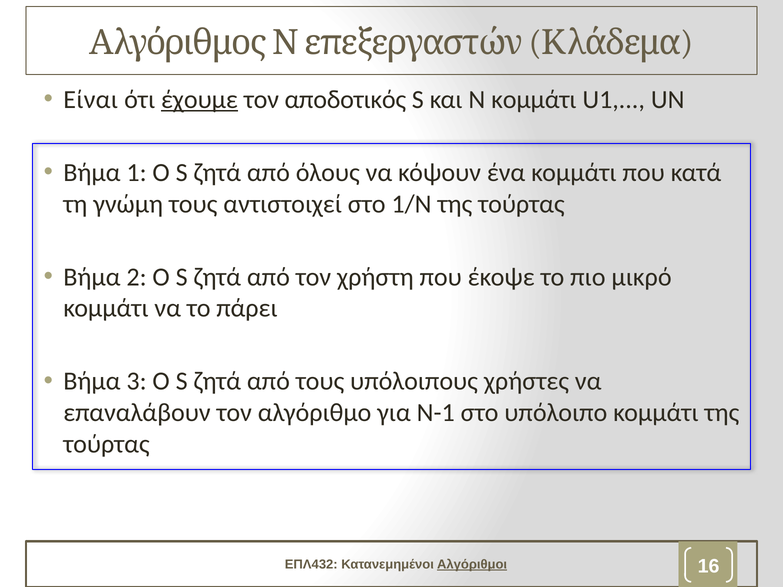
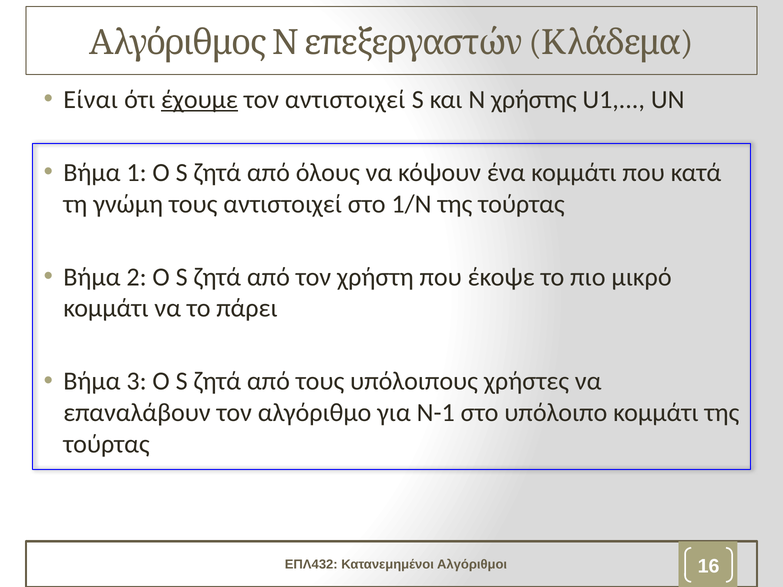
τον αποδοτικός: αποδοτικός -> αντιστοιχεί
Ν κομμάτι: κομμάτι -> χρήστης
Αλγόριθμοι underline: present -> none
